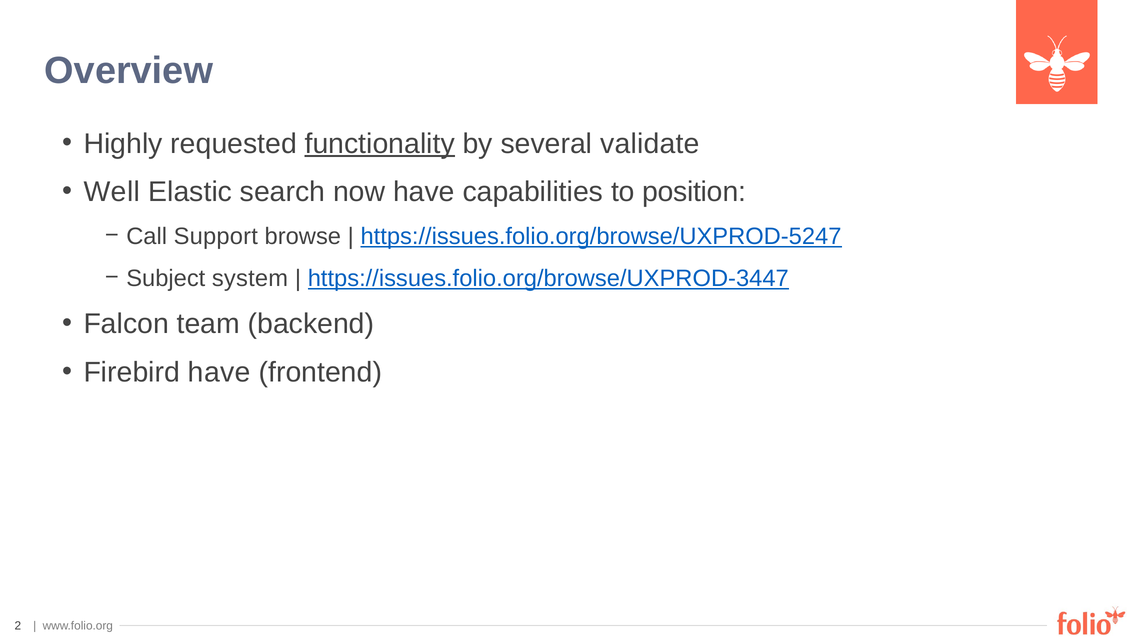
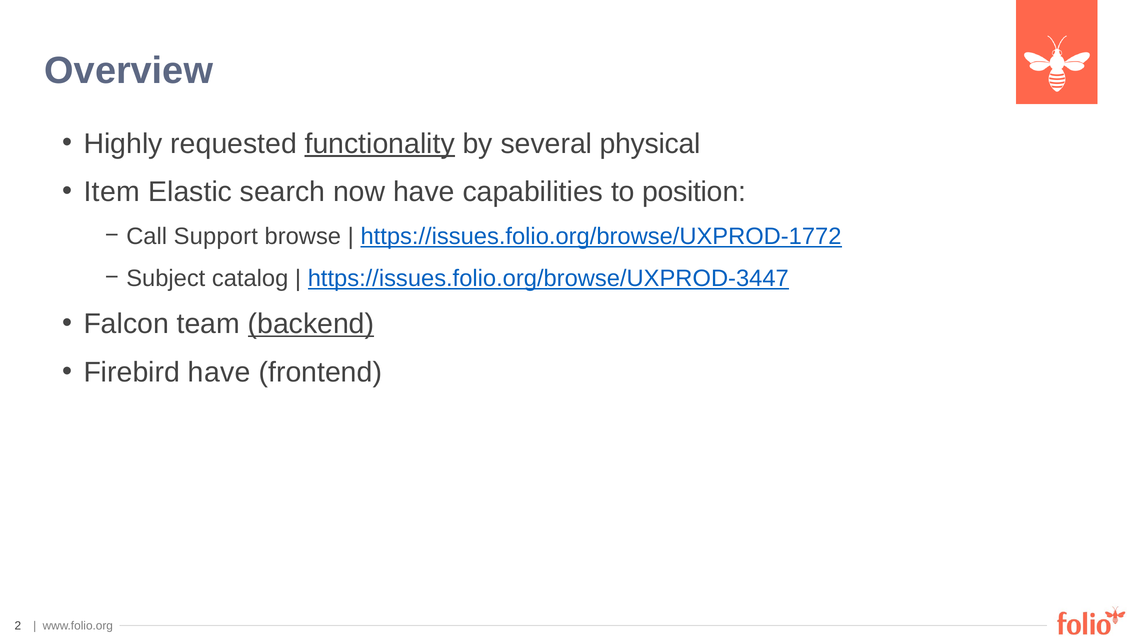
validate: validate -> physical
Well: Well -> Item
https://issues.folio.org/browse/UXPROD-5247: https://issues.folio.org/browse/UXPROD-5247 -> https://issues.folio.org/browse/UXPROD-1772
system: system -> catalog
backend underline: none -> present
